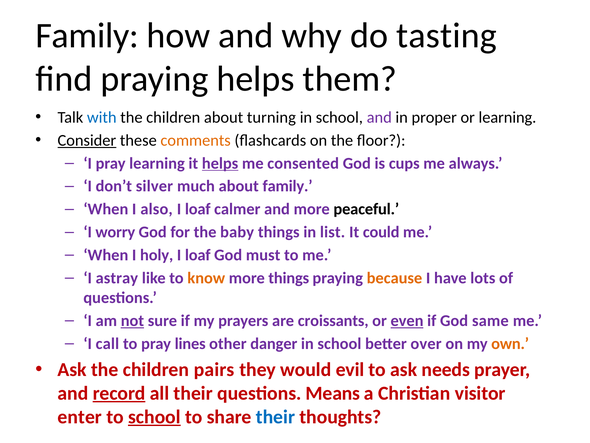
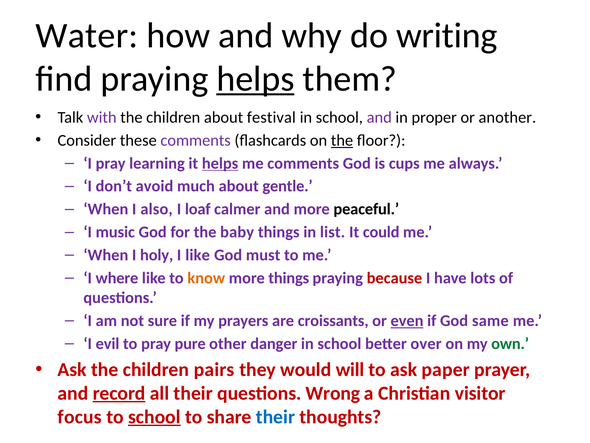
Family at (87, 35): Family -> Water
tasting: tasting -> writing
helps at (255, 79) underline: none -> present
with colour: blue -> purple
turning: turning -> festival
or learning: learning -> another
Consider underline: present -> none
comments at (196, 140) colour: orange -> purple
the at (342, 140) underline: none -> present
me consented: consented -> comments
silver: silver -> avoid
about family: family -> gentle
worry: worry -> music
loaf at (198, 255): loaf -> like
astray: astray -> where
because colour: orange -> red
not underline: present -> none
call: call -> evil
lines: lines -> pure
own colour: orange -> green
evil: evil -> will
needs: needs -> paper
Means: Means -> Wrong
enter: enter -> focus
